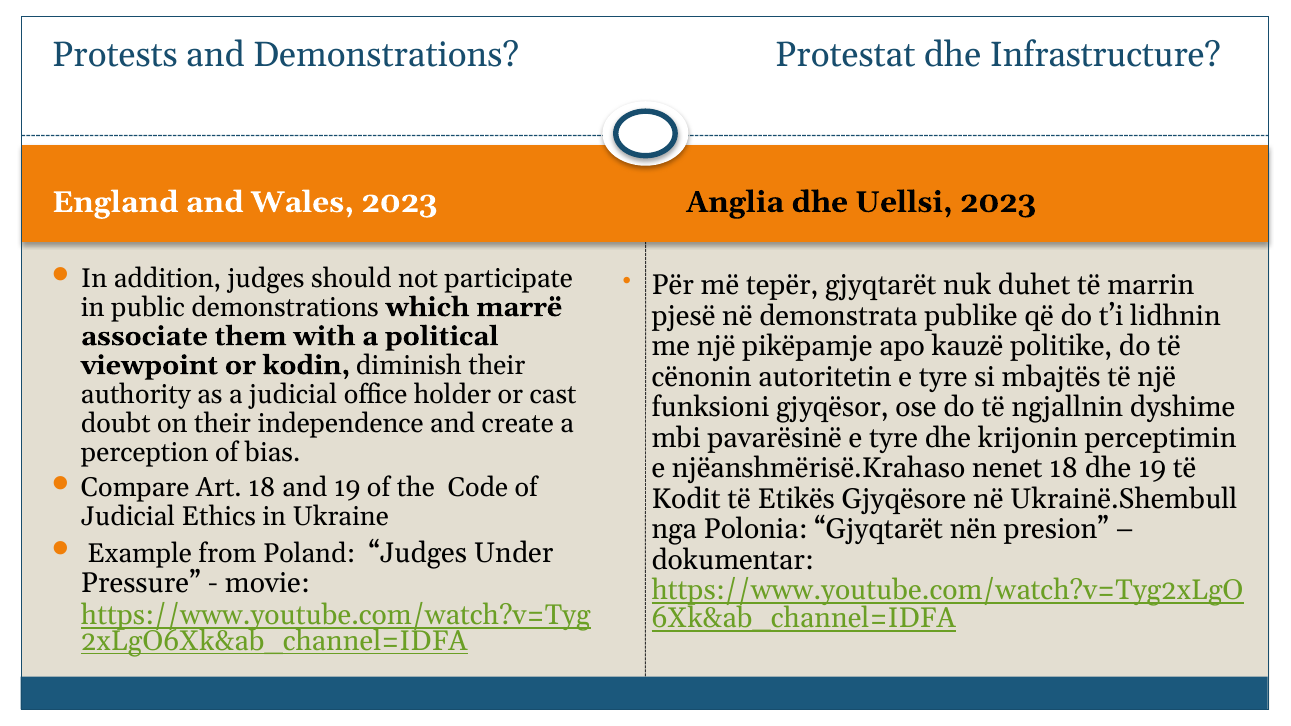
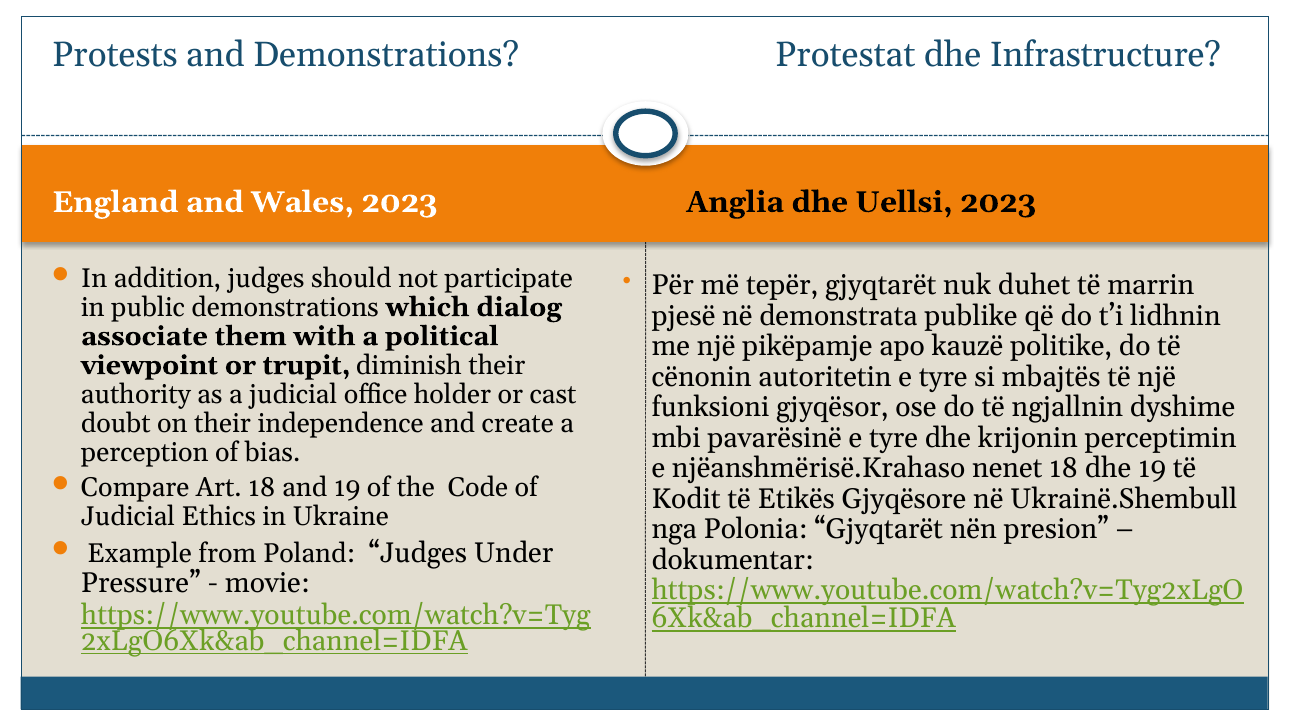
marrë: marrë -> dialog
kodin: kodin -> trupit
